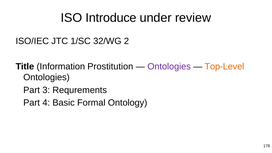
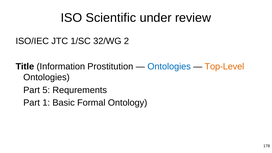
Introduce: Introduce -> Scientific
Ontologies at (169, 66) colour: purple -> blue
3: 3 -> 5
4: 4 -> 1
